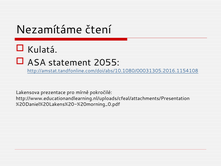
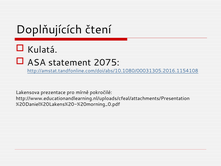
Nezamítáme: Nezamítáme -> Doplňujících
2055: 2055 -> 2075
